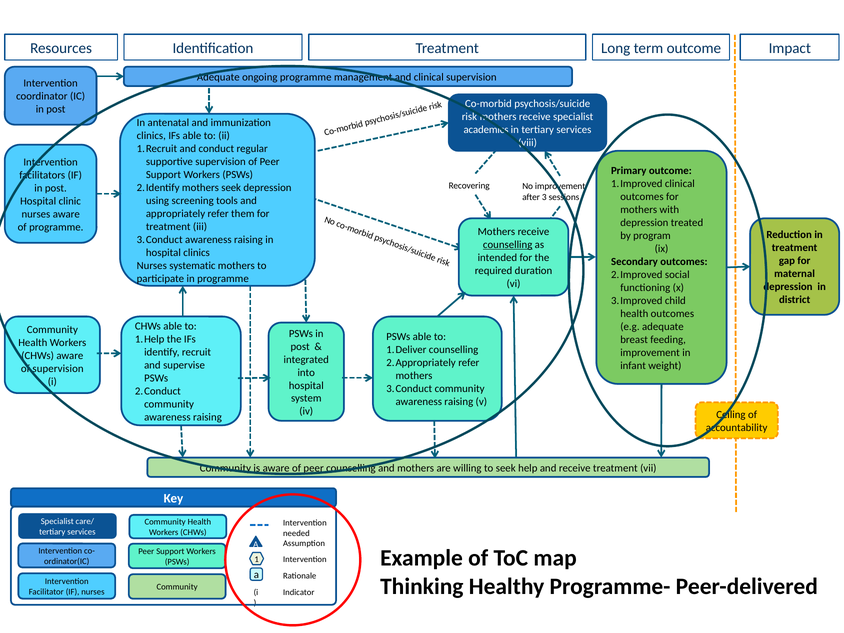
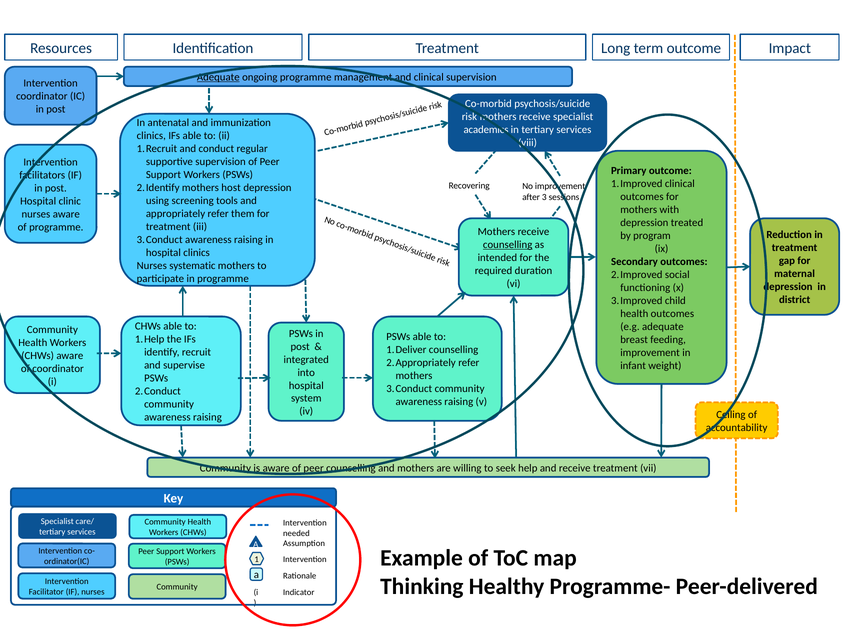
Adequate at (218, 77) underline: none -> present
mothers seek: seek -> host
of supervision: supervision -> coordinator
